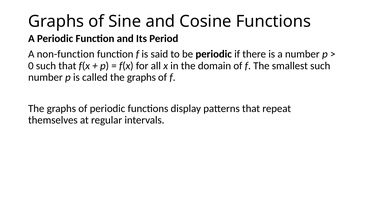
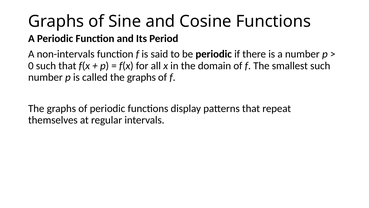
non-function: non-function -> non-intervals
